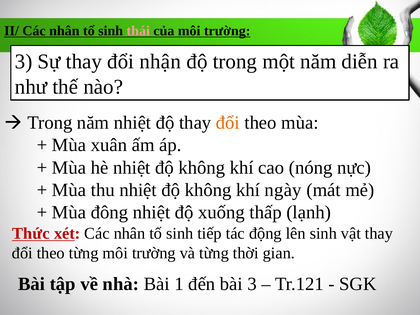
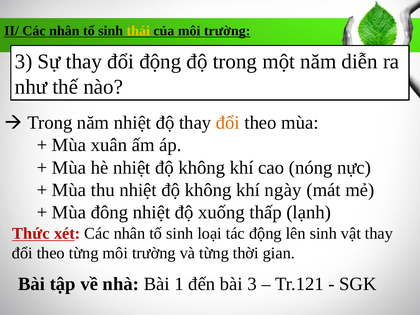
thái colour: pink -> yellow
đổi nhận: nhận -> động
tiếp: tiếp -> loại
